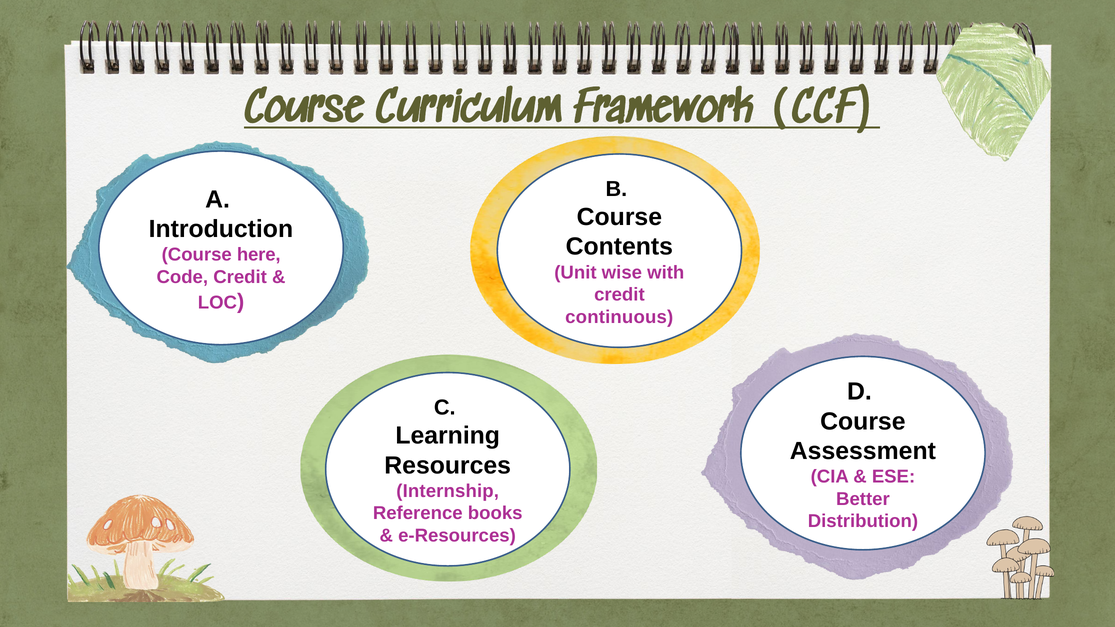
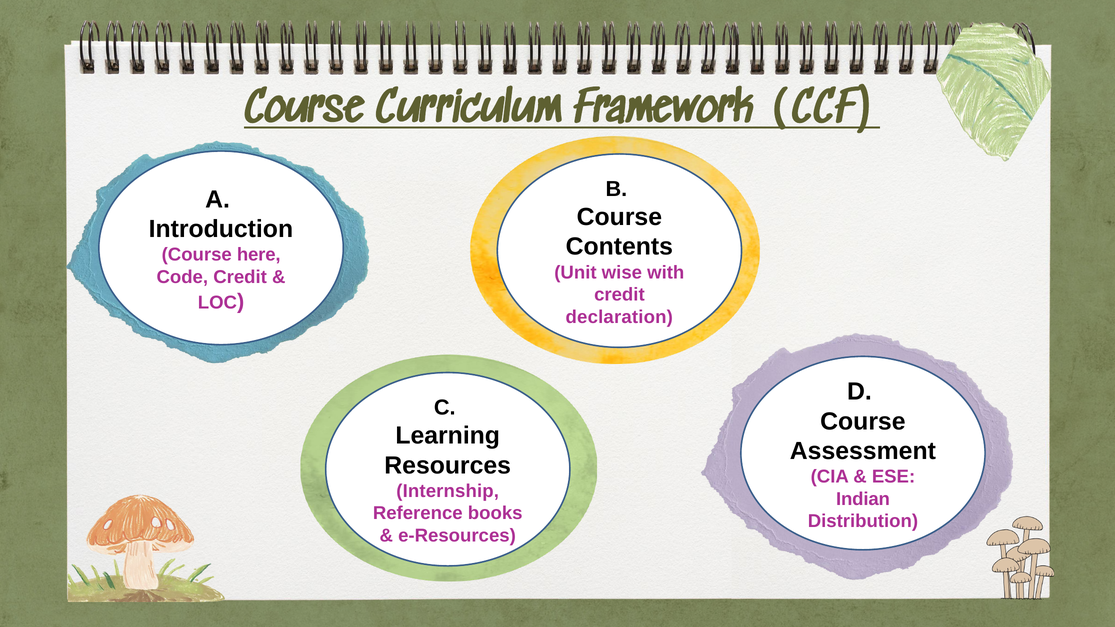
continuous: continuous -> declaration
Better: Better -> Indian
